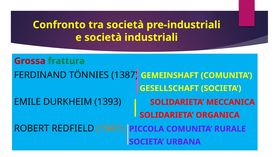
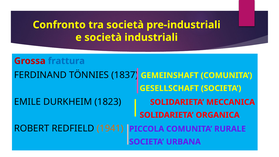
frattura colour: green -> blue
1387: 1387 -> 1837
1393: 1393 -> 1823
